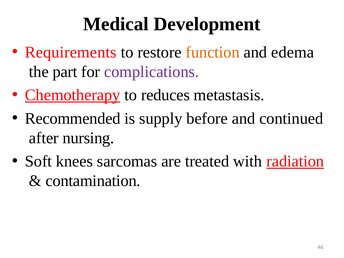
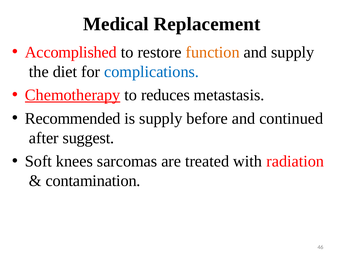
Development: Development -> Replacement
Requirements: Requirements -> Accomplished
and edema: edema -> supply
part: part -> diet
complications colour: purple -> blue
nursing: nursing -> suggest
radiation underline: present -> none
